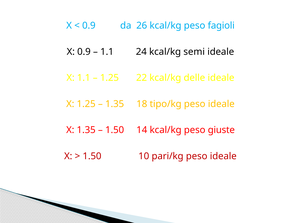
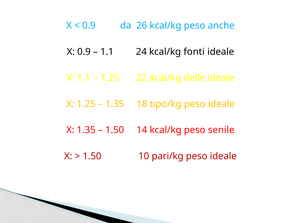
fagioli: fagioli -> anche
semi: semi -> fonti
giuste: giuste -> senile
